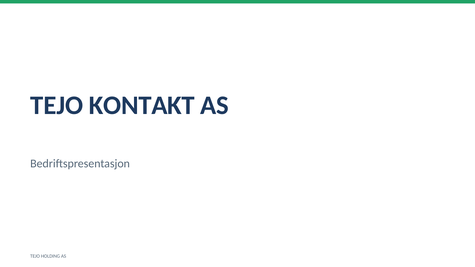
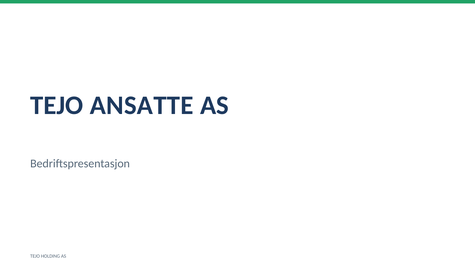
KONTAKT: KONTAKT -> ANSATTE
